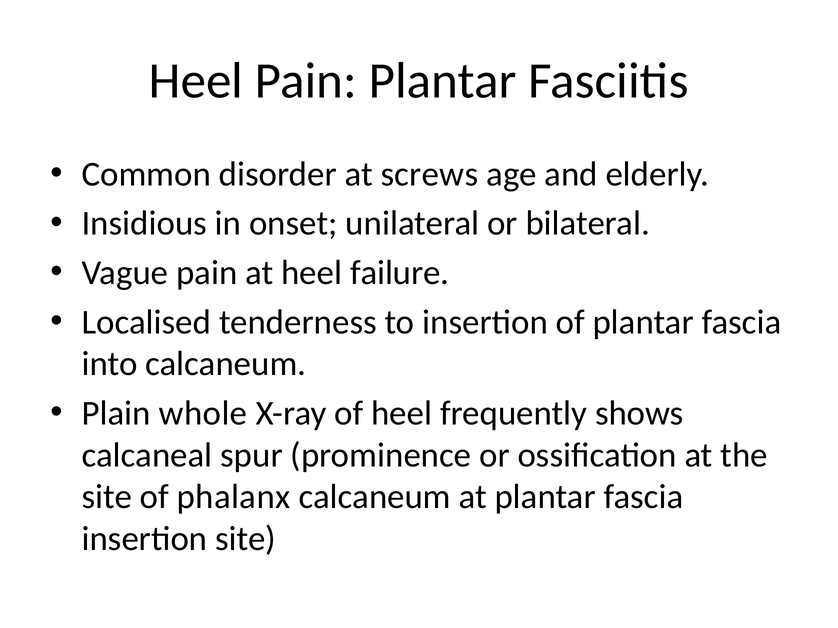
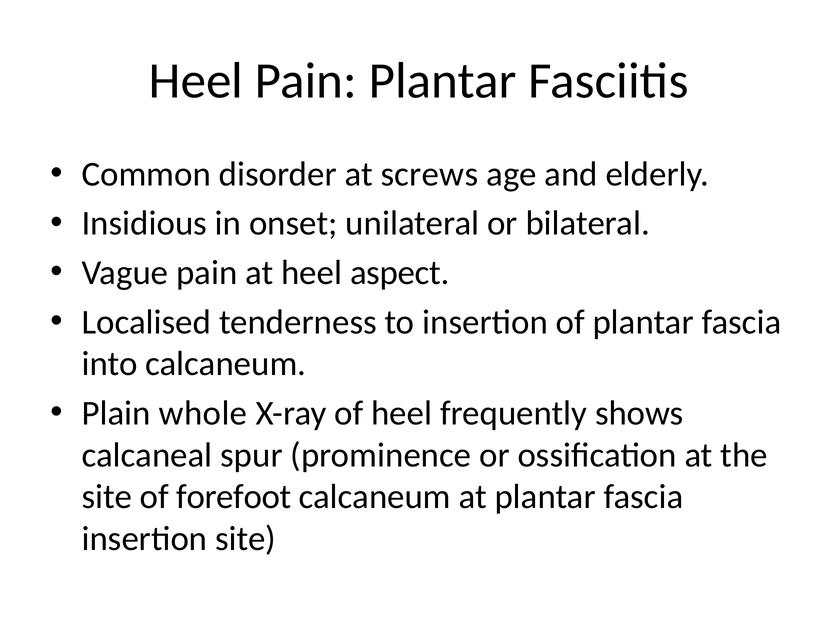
failure: failure -> aspect
phalanx: phalanx -> forefoot
